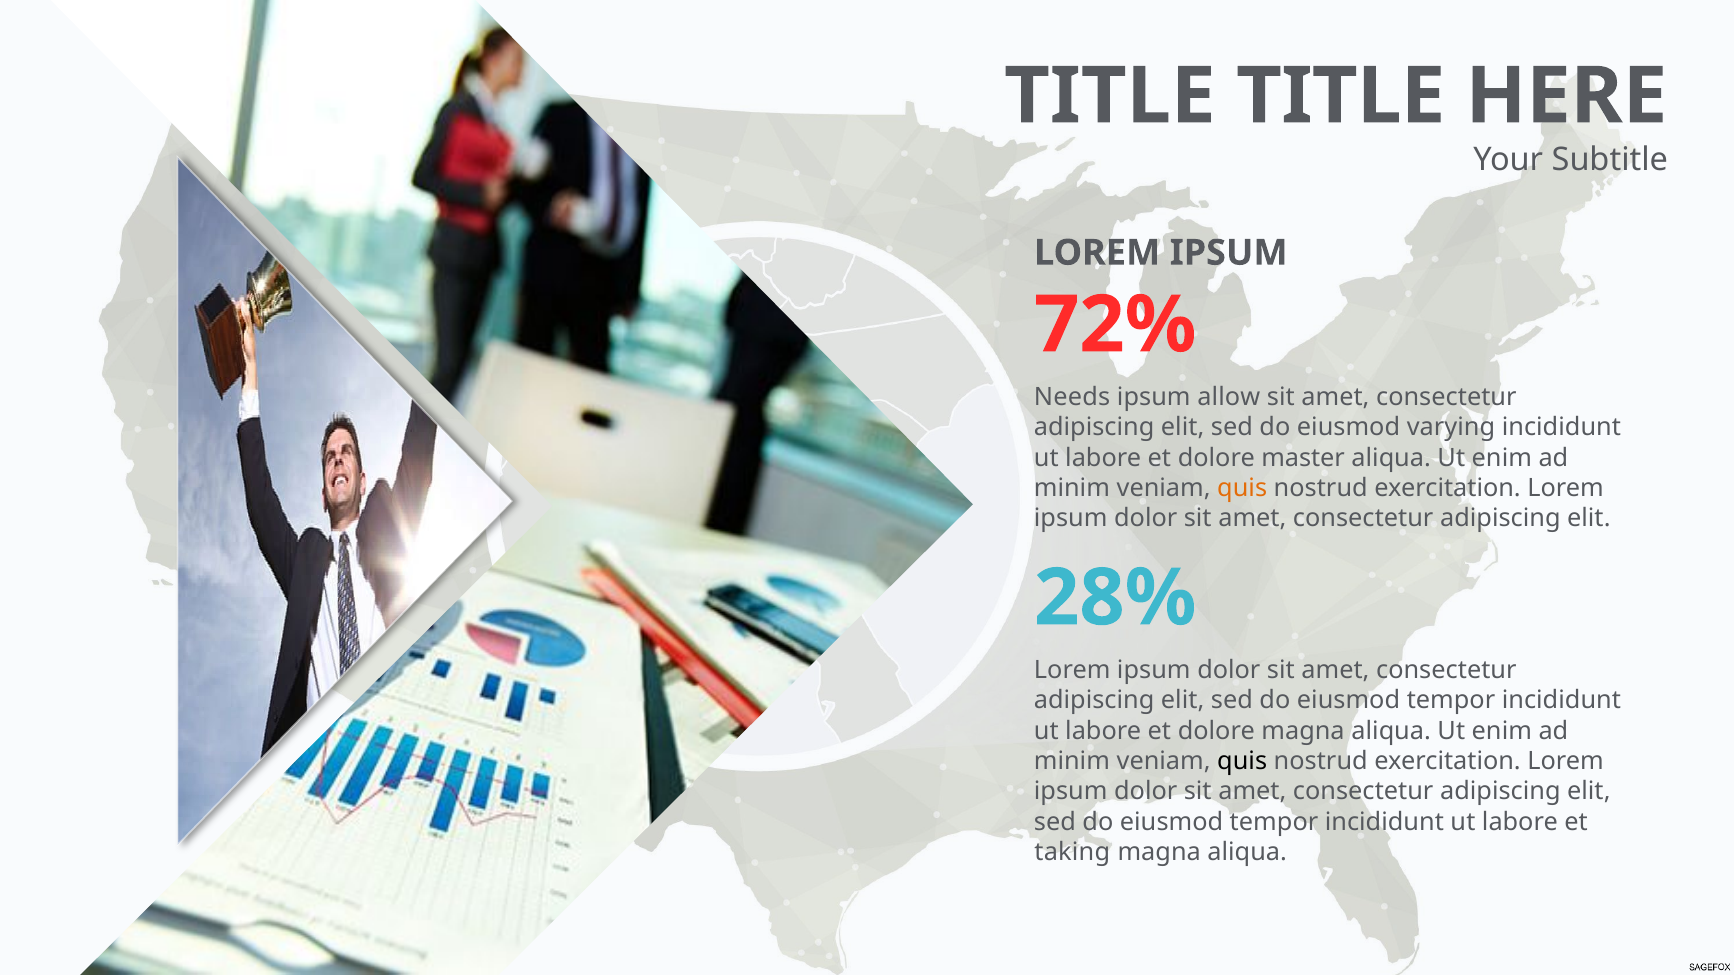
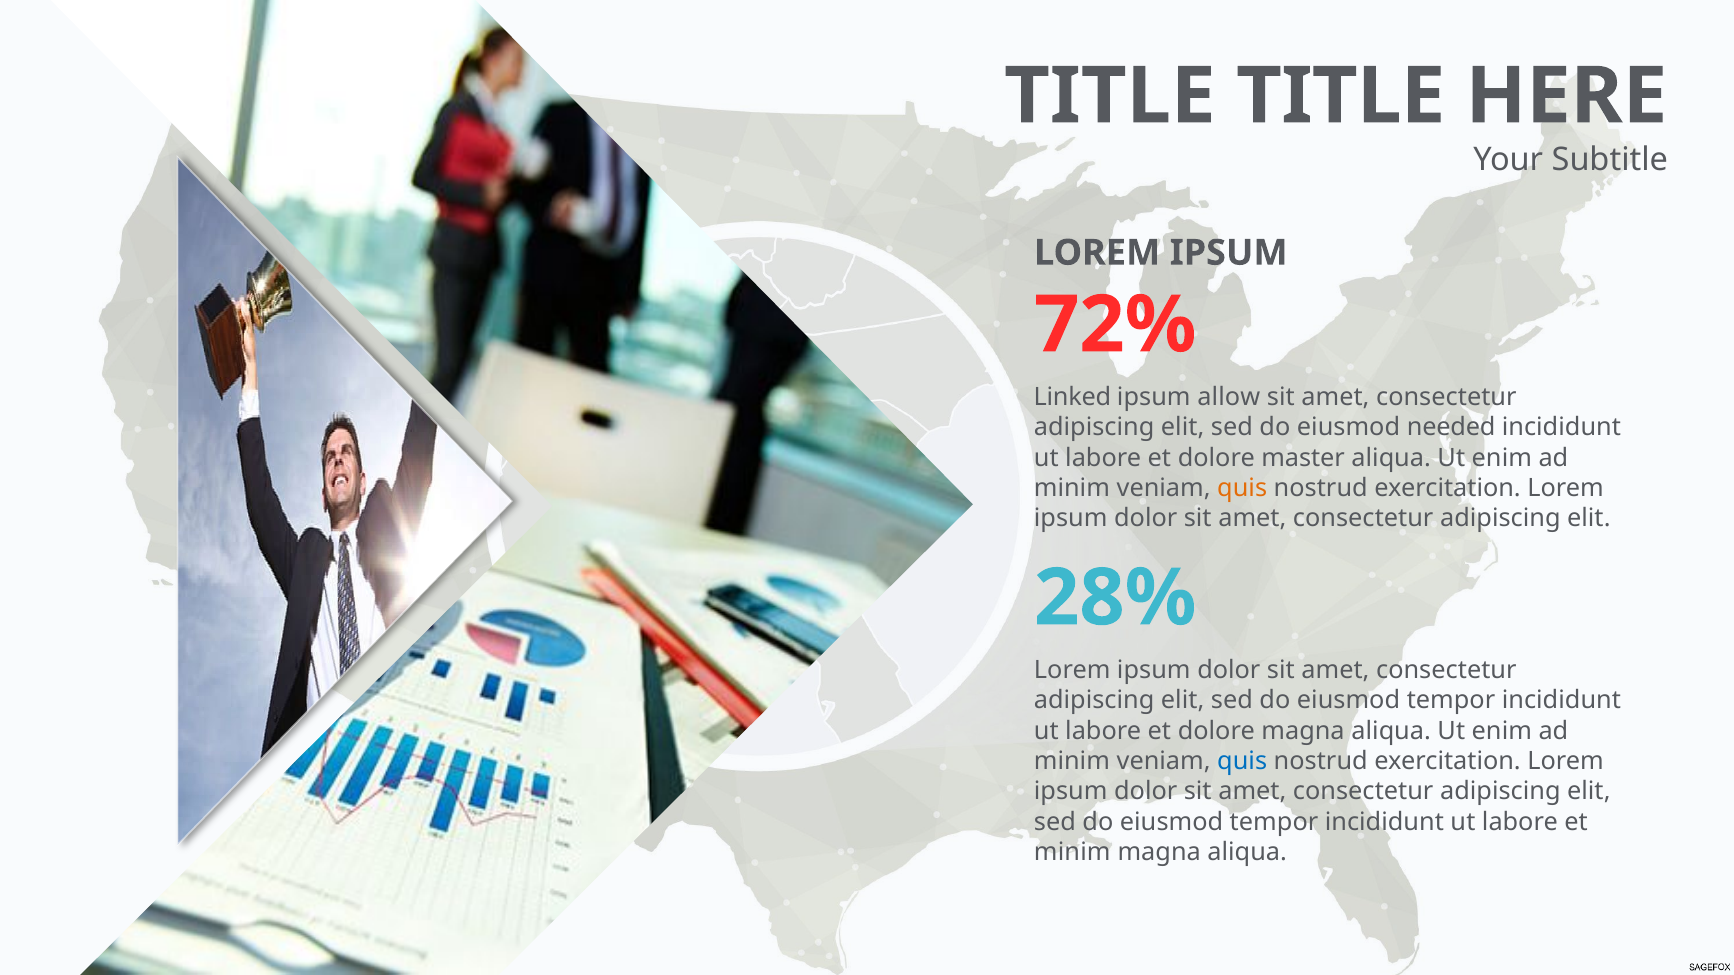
Needs: Needs -> Linked
varying: varying -> needed
quis at (1242, 762) colour: black -> blue
taking at (1072, 853): taking -> minim
